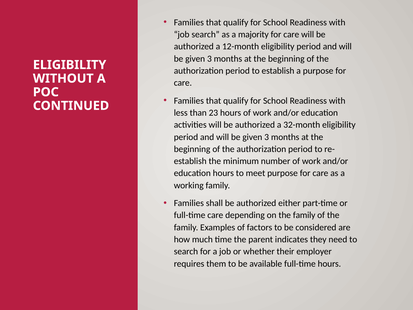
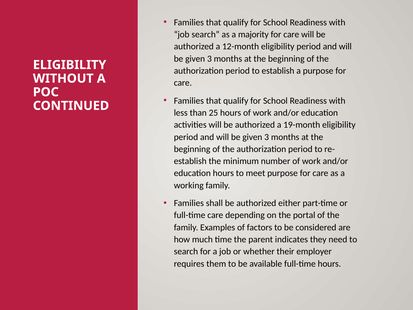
23: 23 -> 25
32-month: 32-month -> 19-month
on the family: family -> portal
